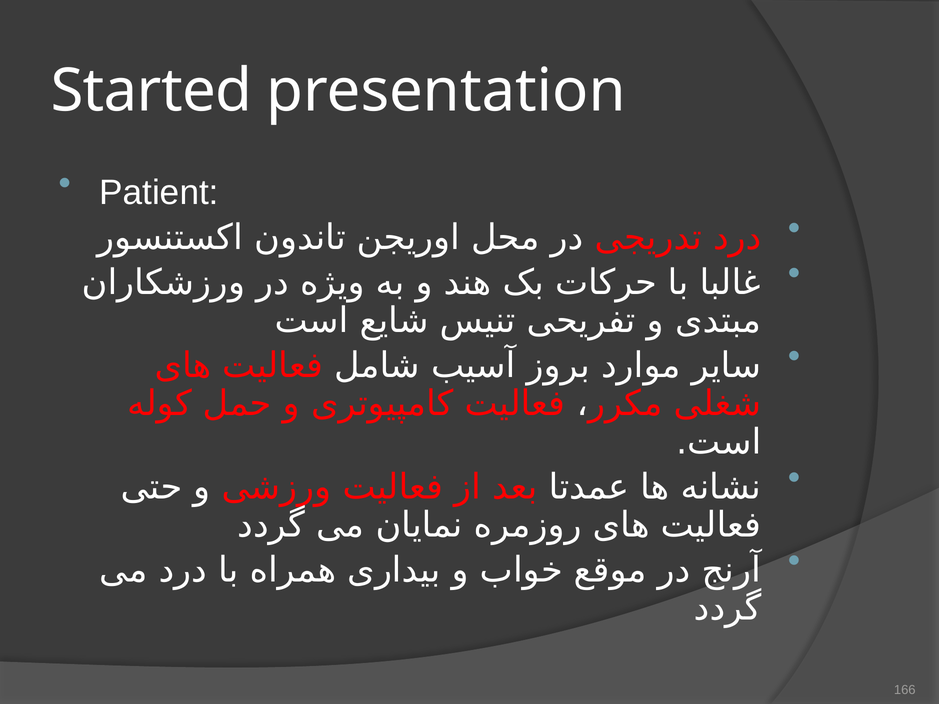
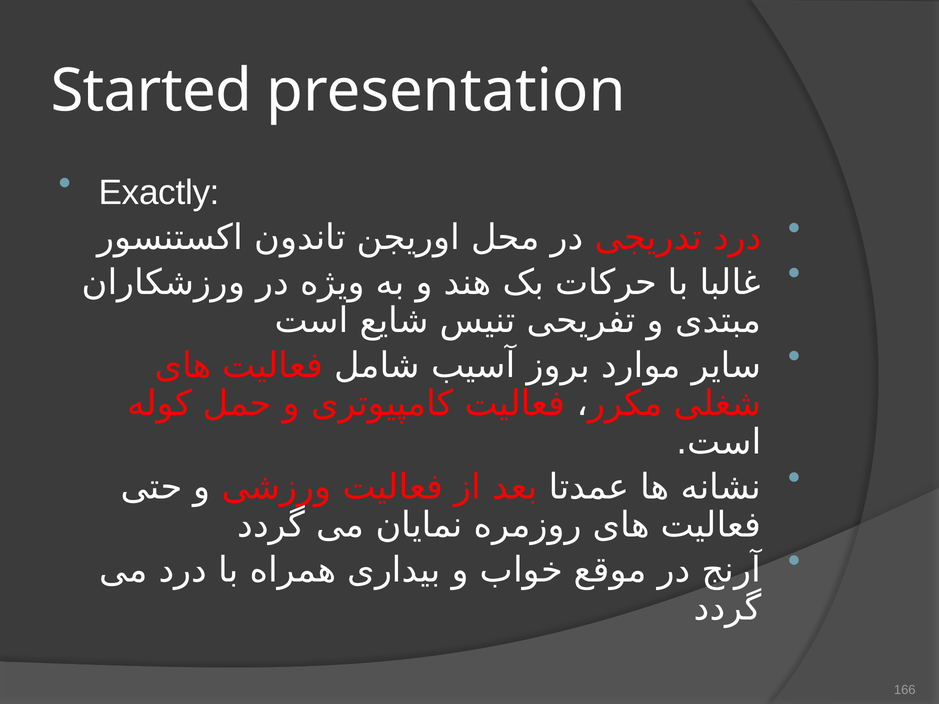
Patient: Patient -> Exactly
